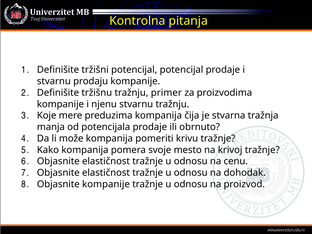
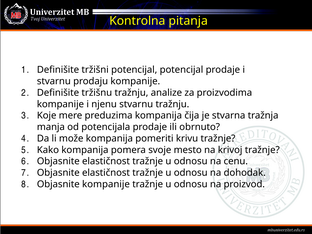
primer: primer -> analize
